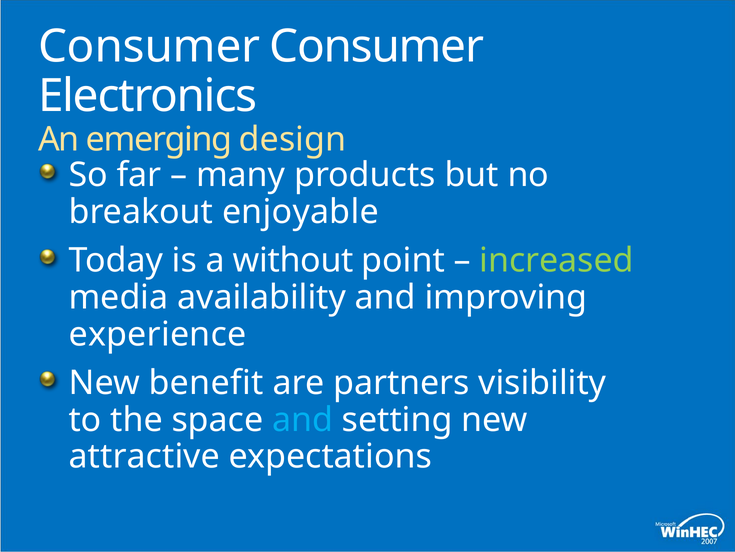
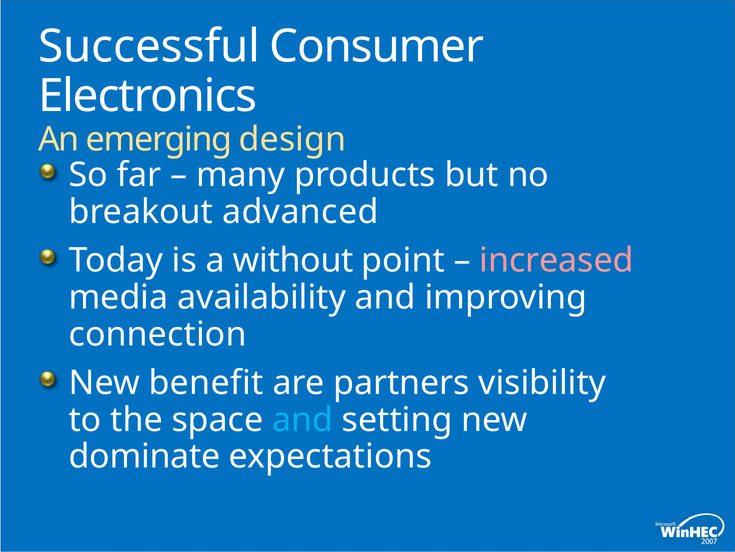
Consumer at (149, 47): Consumer -> Successful
enjoyable: enjoyable -> advanced
increased colour: light green -> pink
experience: experience -> connection
attractive: attractive -> dominate
